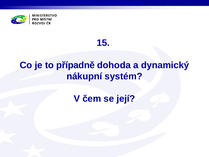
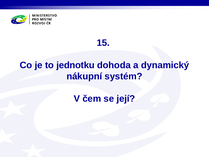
případně: případně -> jednotku
